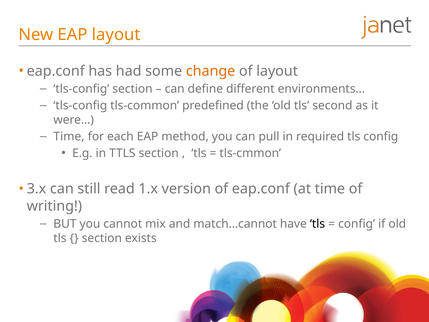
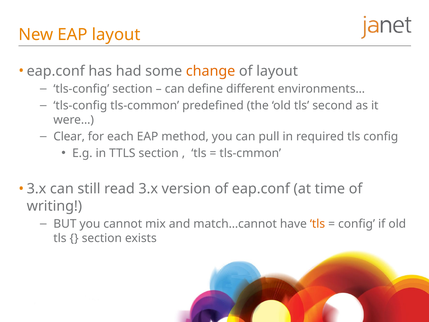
Time at (69, 137): Time -> Clear
1.x: 1.x -> 3.x
tls at (318, 224) colour: black -> orange
